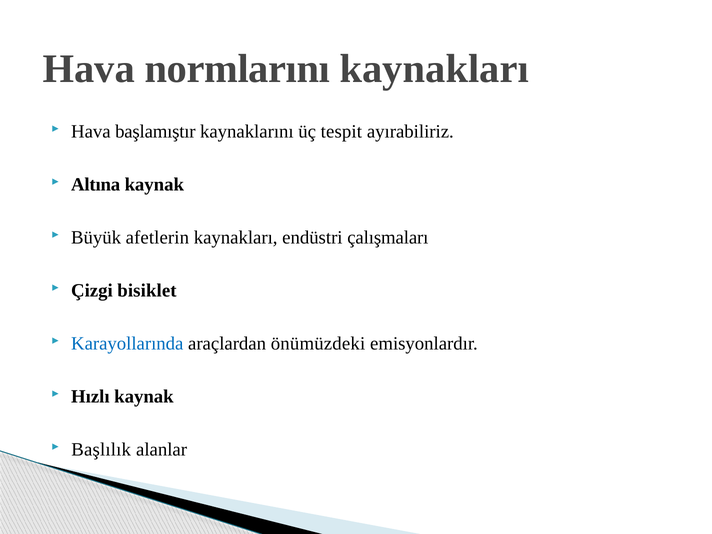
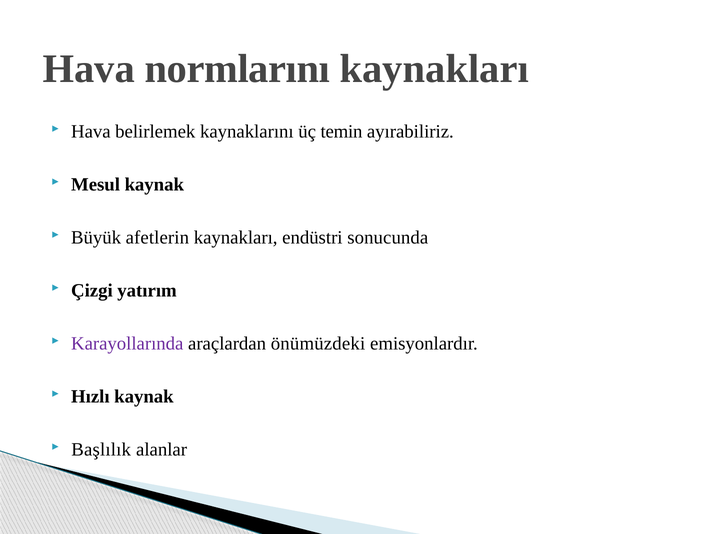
başlamıştır: başlamıştır -> belirlemek
tespit: tespit -> temin
Altına: Altına -> Mesul
çalışmaları: çalışmaları -> sonucunda
bisiklet: bisiklet -> yatırım
Karayollarında colour: blue -> purple
